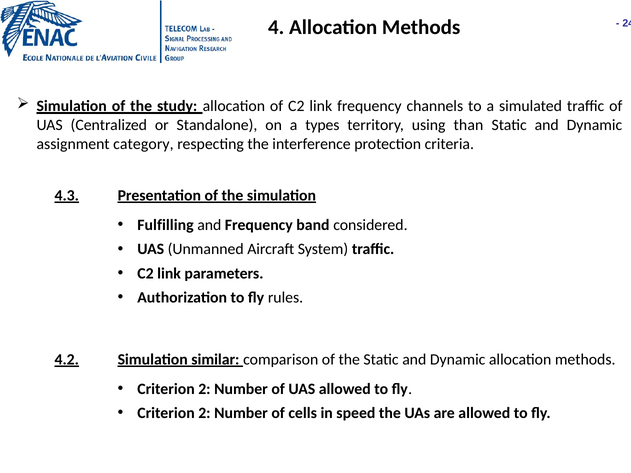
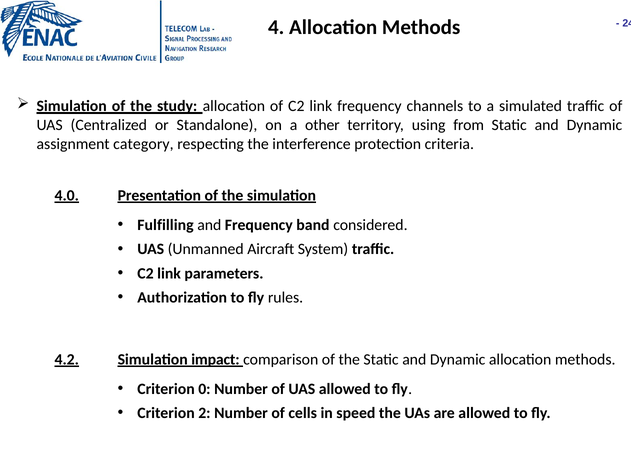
types: types -> other
than: than -> from
4.3: 4.3 -> 4.0
similar: similar -> impact
2 at (204, 389): 2 -> 0
